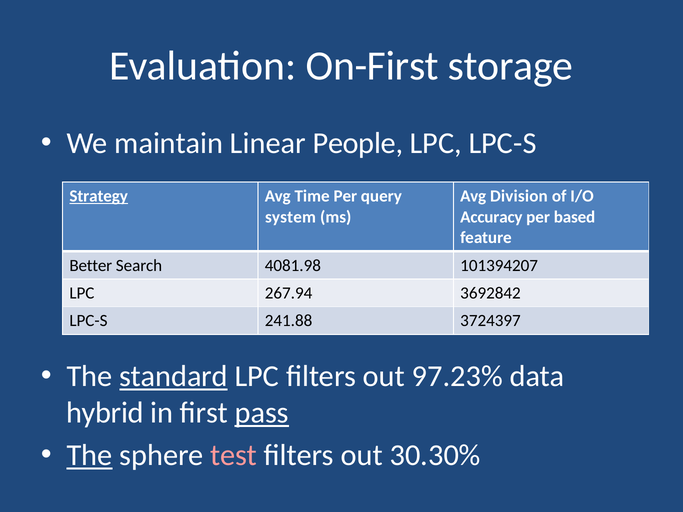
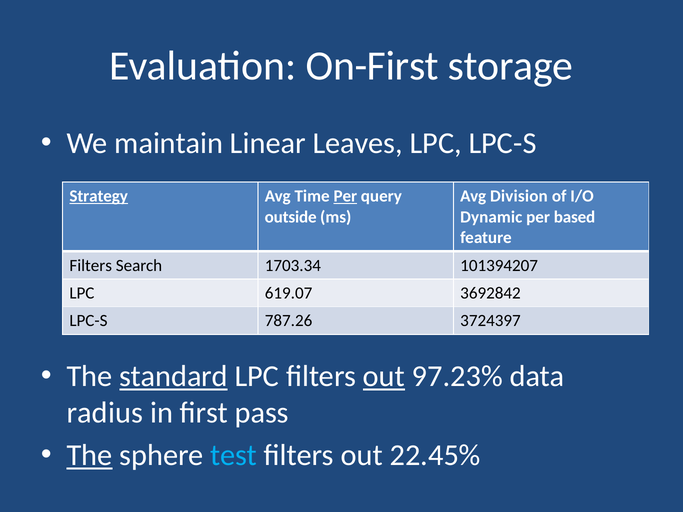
People: People -> Leaves
Per at (345, 196) underline: none -> present
system: system -> outside
Accuracy: Accuracy -> Dynamic
Better at (91, 266): Better -> Filters
4081.98: 4081.98 -> 1703.34
267.94: 267.94 -> 619.07
241.88: 241.88 -> 787.26
out at (384, 377) underline: none -> present
hybrid: hybrid -> radius
pass underline: present -> none
test colour: pink -> light blue
30.30%: 30.30% -> 22.45%
